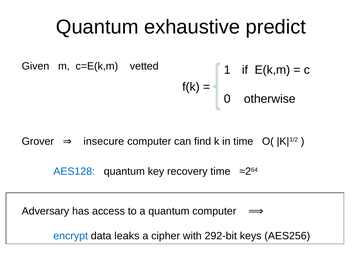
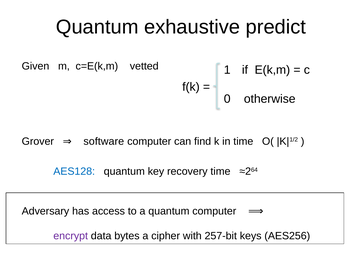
insecure: insecure -> software
encrypt colour: blue -> purple
leaks: leaks -> bytes
292-bit: 292-bit -> 257-bit
